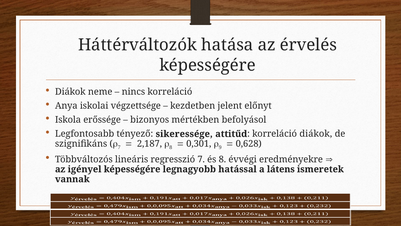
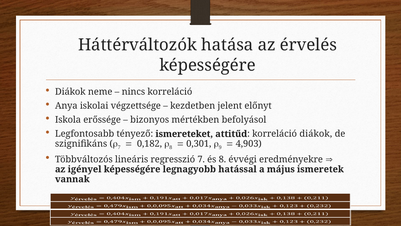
sikeressége: sikeressége -> ismereteket
2,187: 2,187 -> 0,182
0,628: 0,628 -> 4,903
látens: látens -> május
